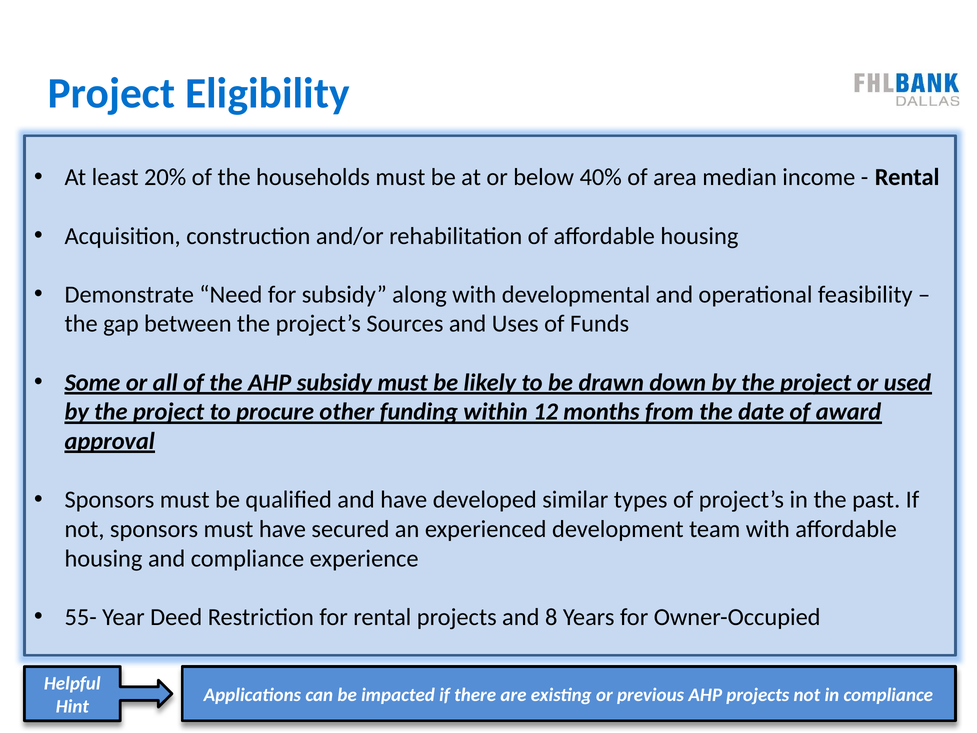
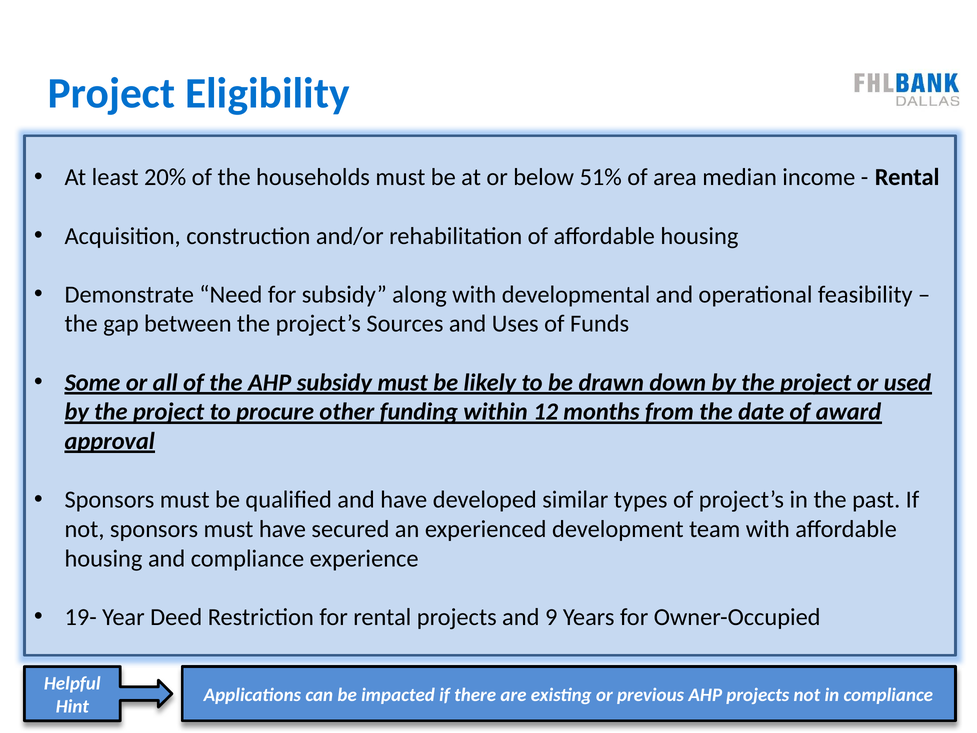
40%: 40% -> 51%
55-: 55- -> 19-
8: 8 -> 9
